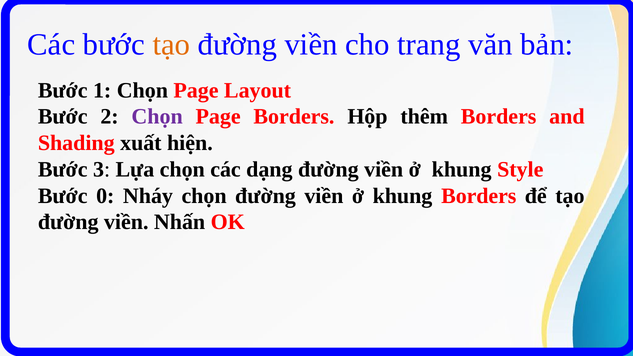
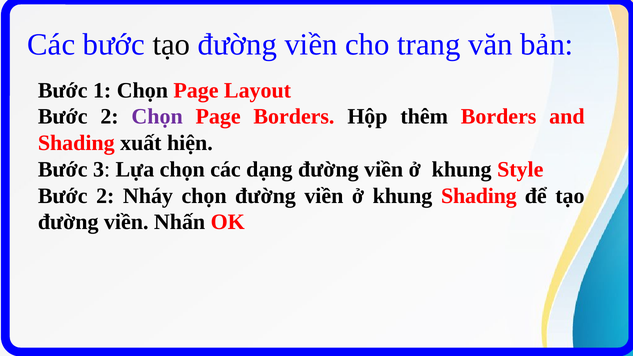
tạo at (171, 44) colour: orange -> black
0 at (105, 196): 0 -> 2
khung Borders: Borders -> Shading
